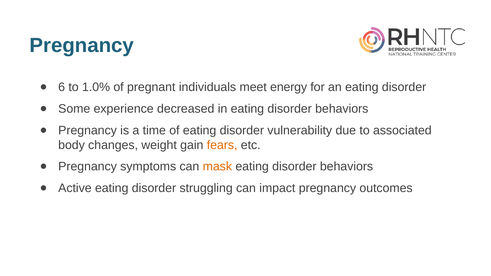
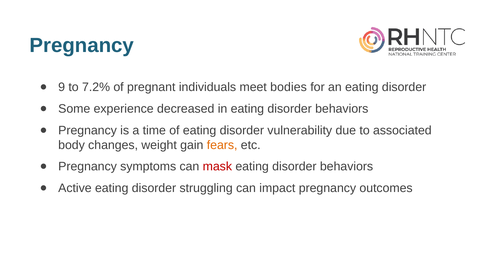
6: 6 -> 9
1.0%: 1.0% -> 7.2%
energy: energy -> bodies
mask colour: orange -> red
